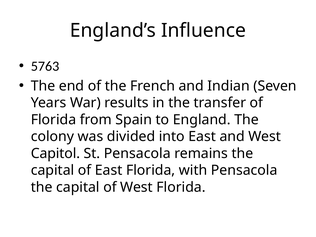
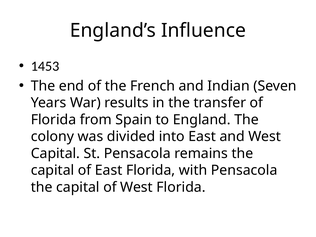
5763: 5763 -> 1453
Capitol at (55, 153): Capitol -> Capital
